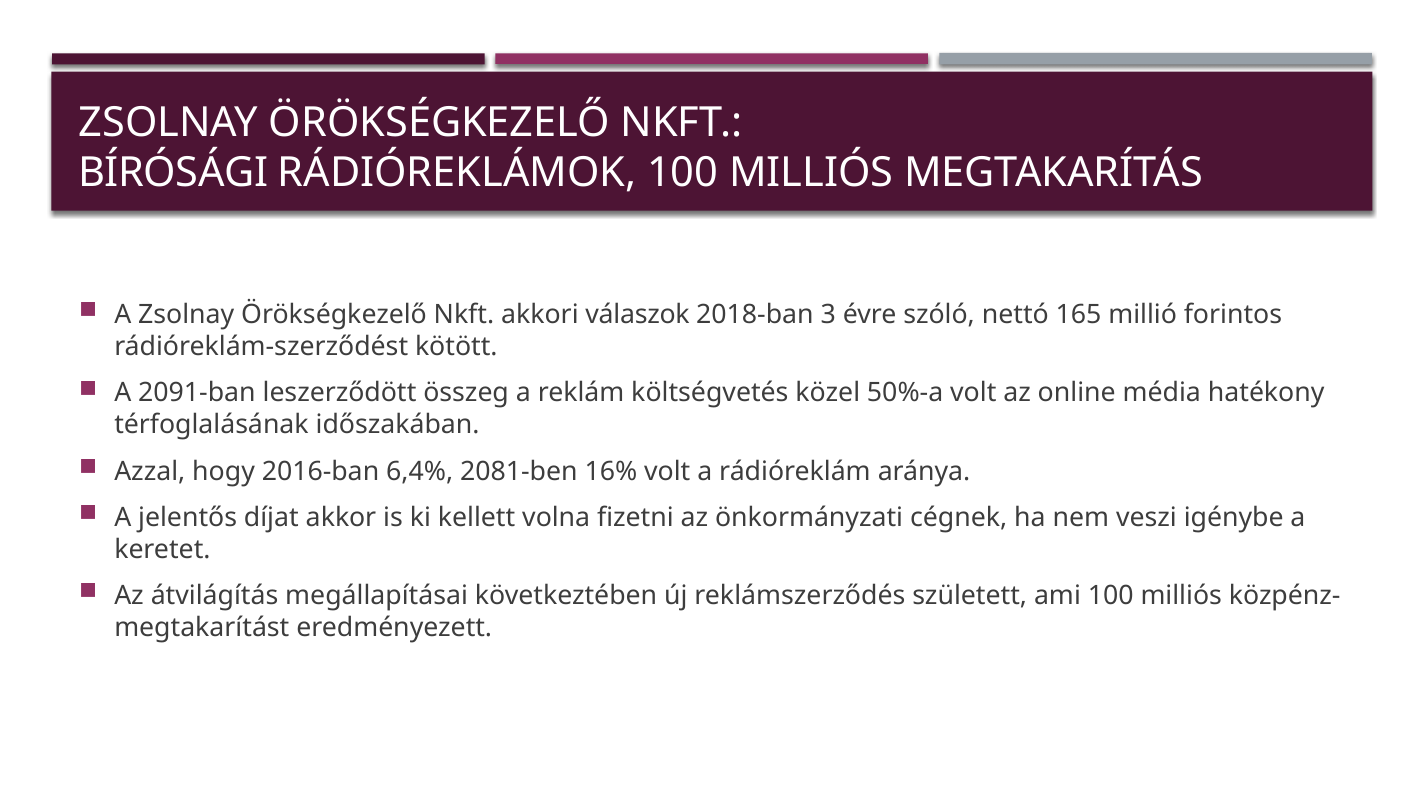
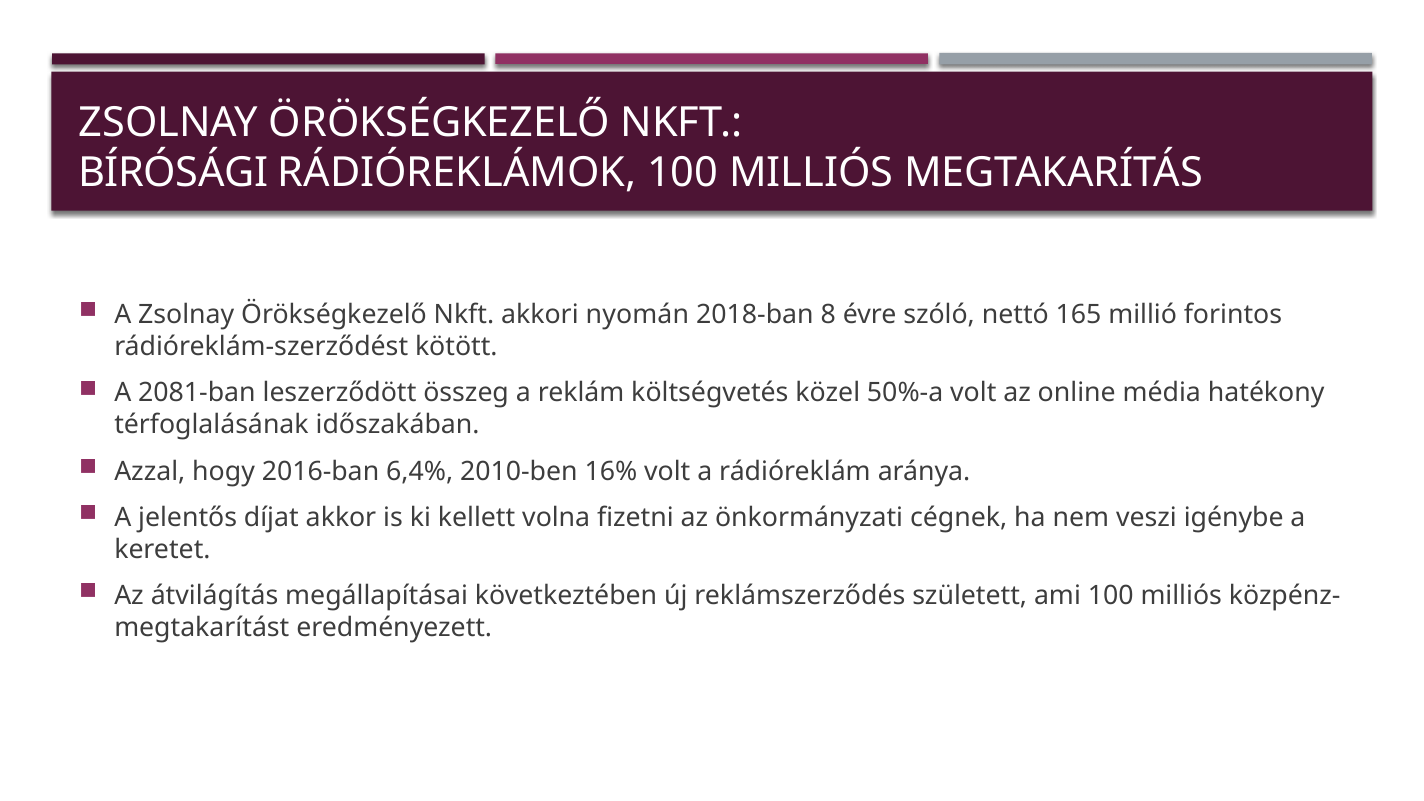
válaszok: válaszok -> nyomán
3: 3 -> 8
2091-ban: 2091-ban -> 2081-ban
2081-ben: 2081-ben -> 2010-ben
